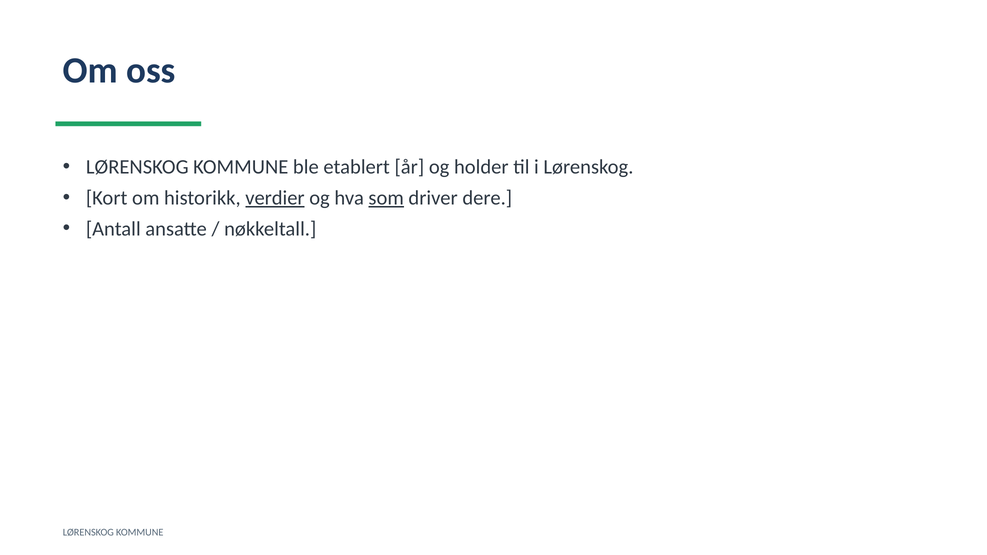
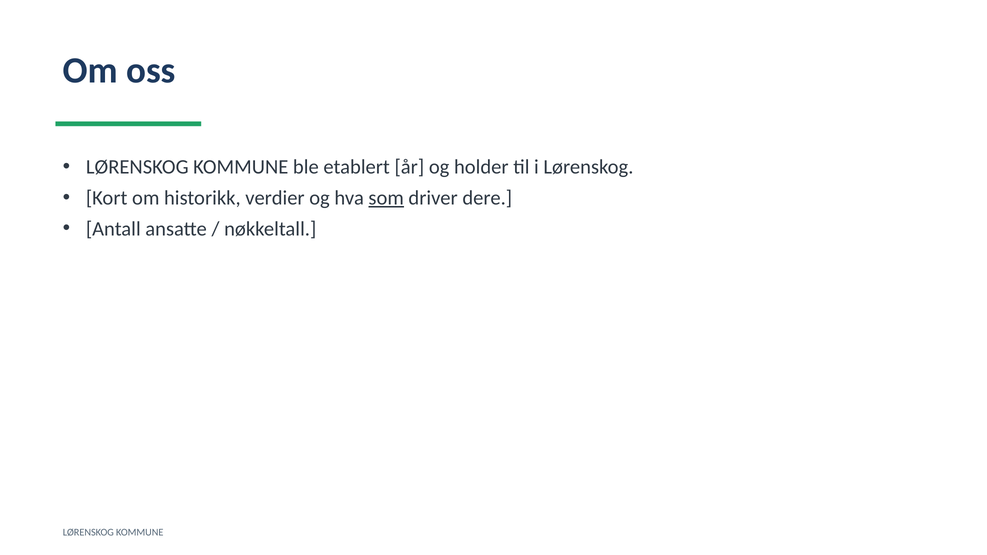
verdier underline: present -> none
